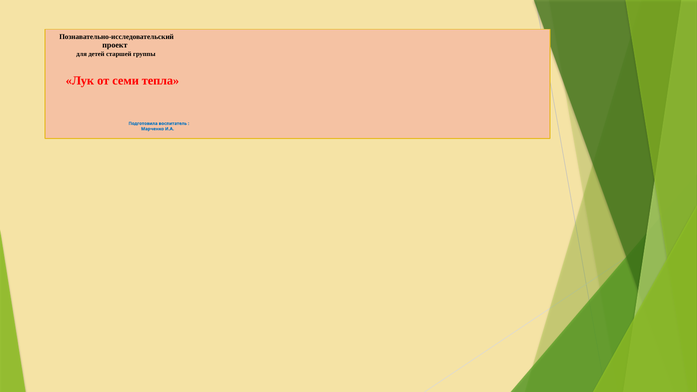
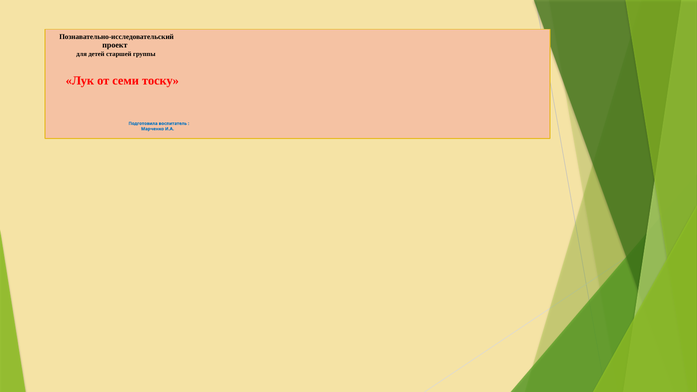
тепла: тепла -> тоску
